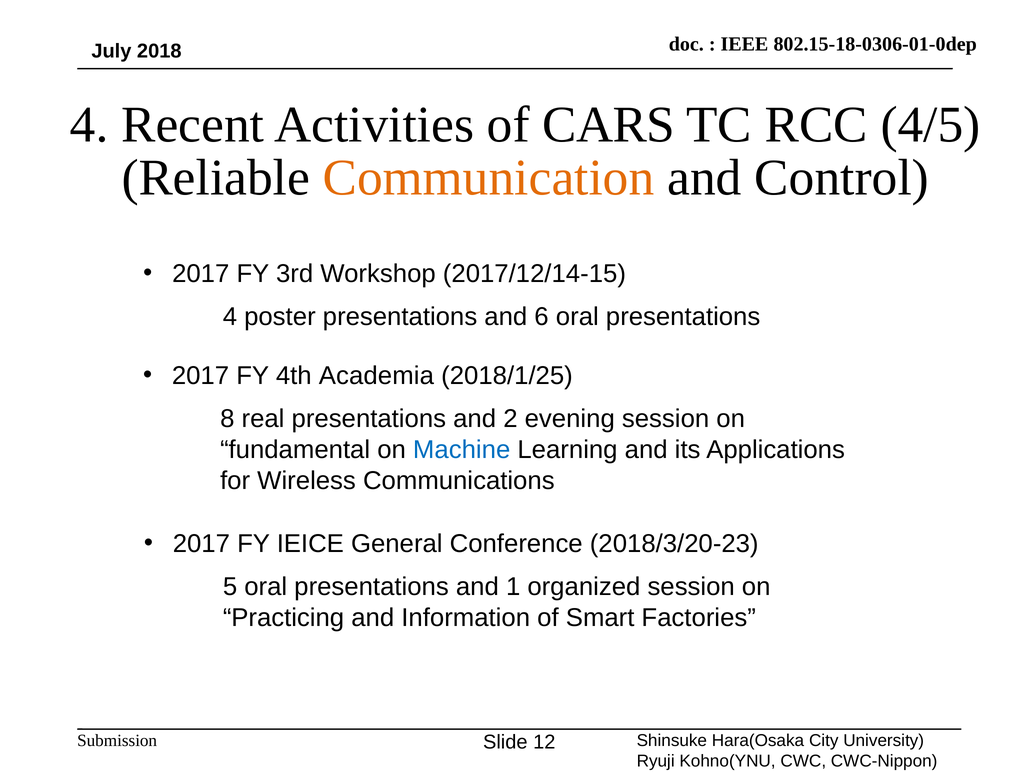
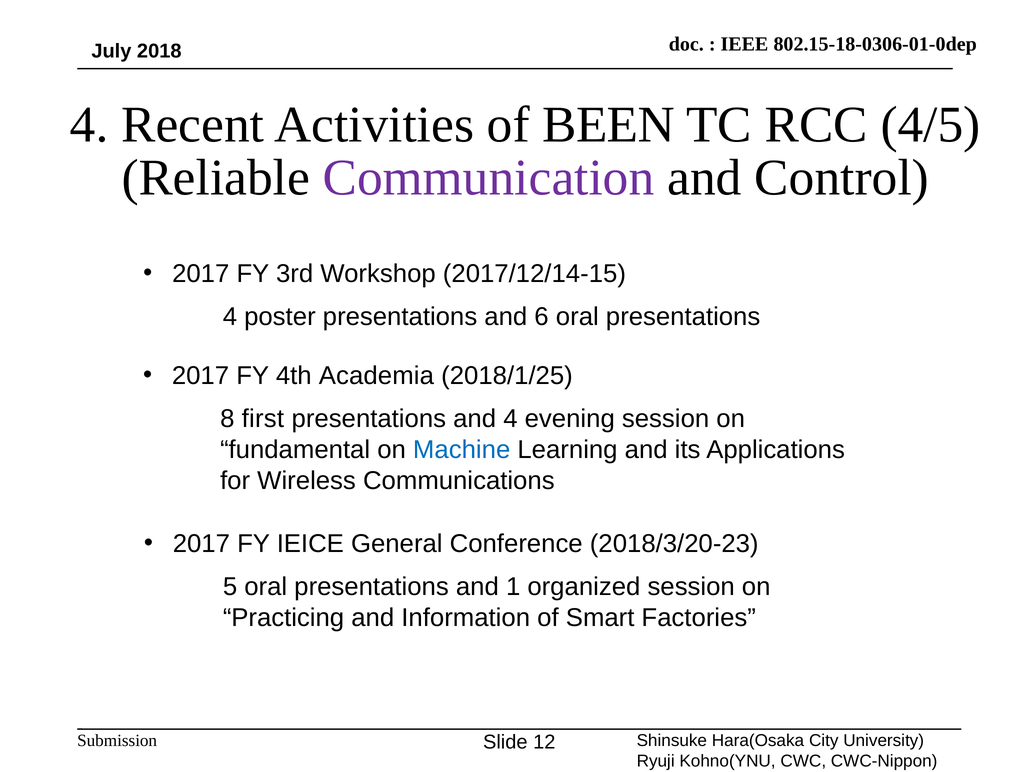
CARS: CARS -> BEEN
Communication colour: orange -> purple
real: real -> first
and 2: 2 -> 4
